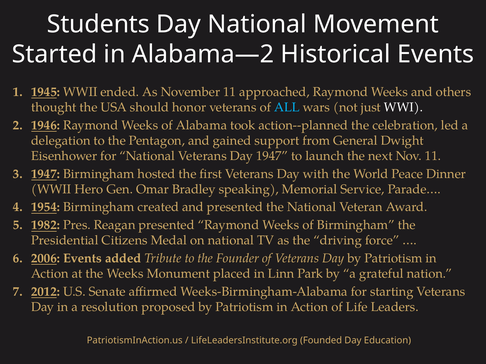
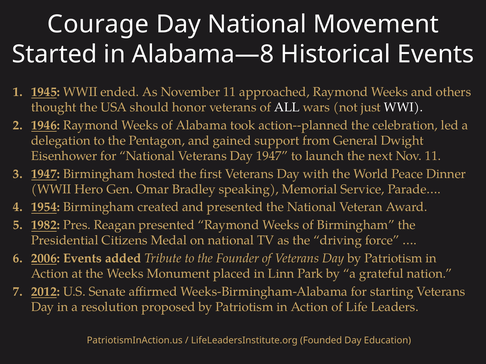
Students: Students -> Courage
Alabama—2: Alabama—2 -> Alabama—8
ALL colour: light blue -> white
